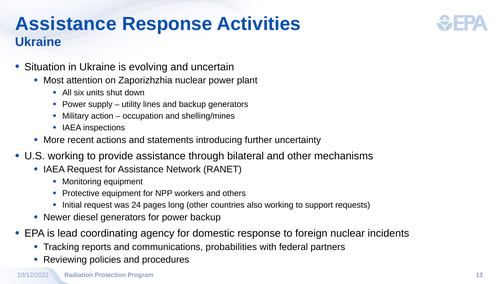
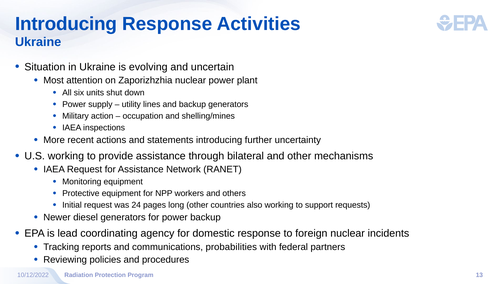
Assistance at (66, 24): Assistance -> Introducing
